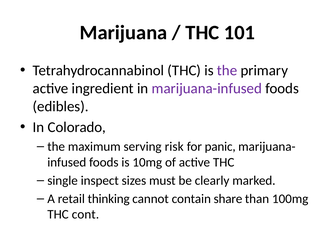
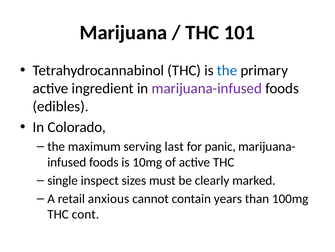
the at (227, 70) colour: purple -> blue
risk: risk -> last
thinking: thinking -> anxious
share: share -> years
